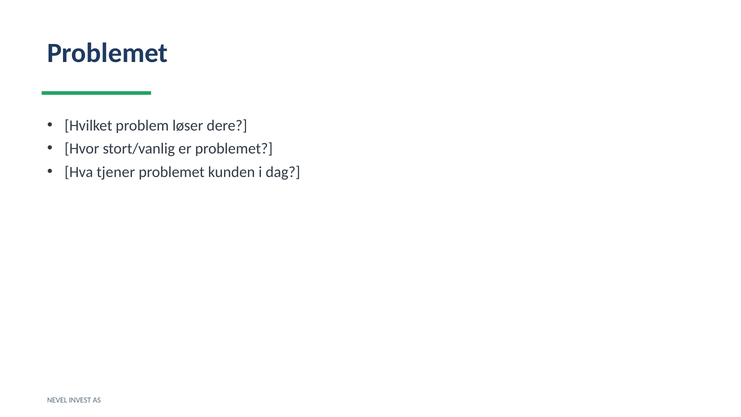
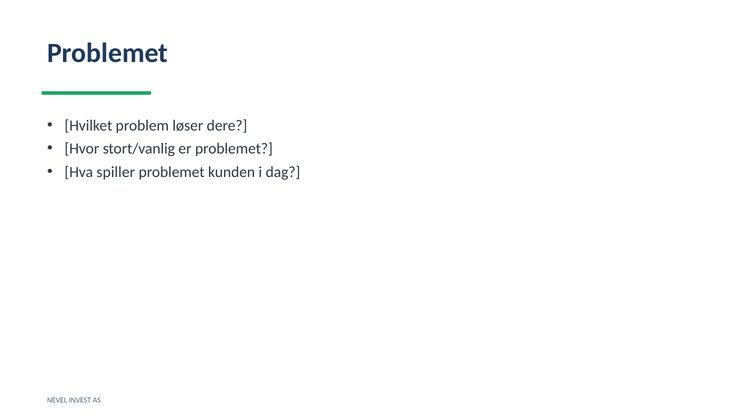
tjener: tjener -> spiller
